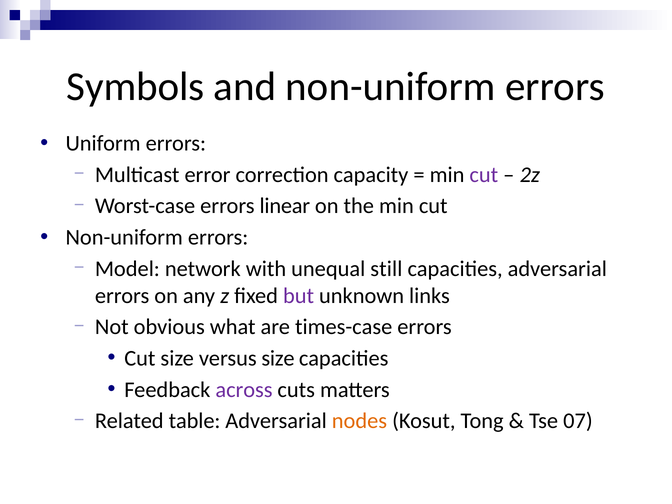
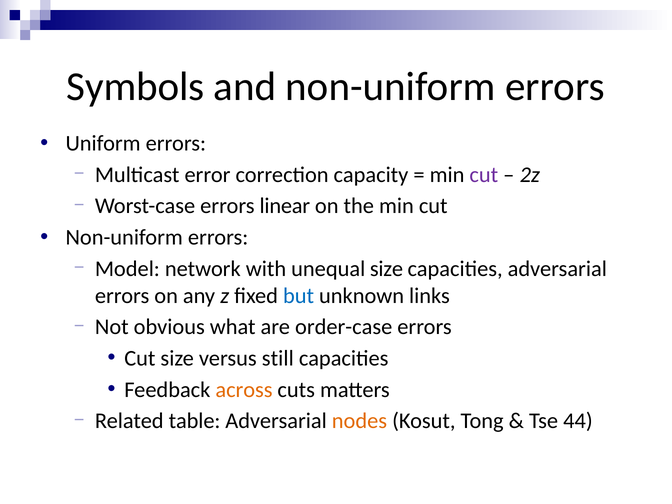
unequal still: still -> size
but colour: purple -> blue
times-case: times-case -> order-case
versus size: size -> still
across colour: purple -> orange
07: 07 -> 44
